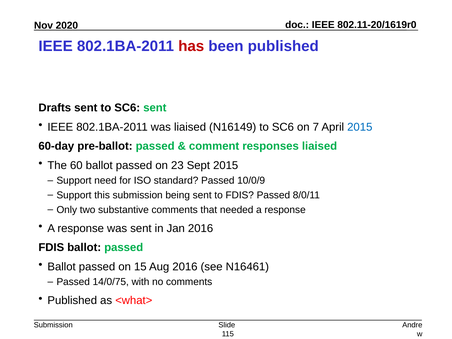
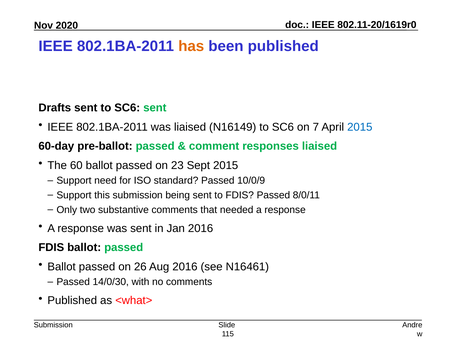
has colour: red -> orange
15: 15 -> 26
14/0/75: 14/0/75 -> 14/0/30
